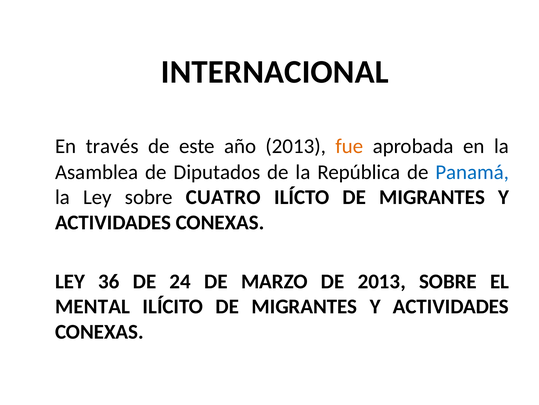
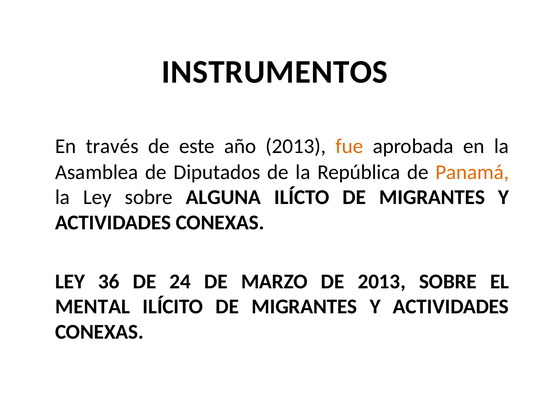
INTERNACIONAL: INTERNACIONAL -> INSTRUMENTOS
Panamá colour: blue -> orange
CUATRO: CUATRO -> ALGUNA
